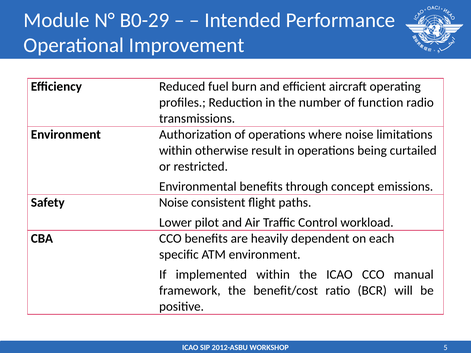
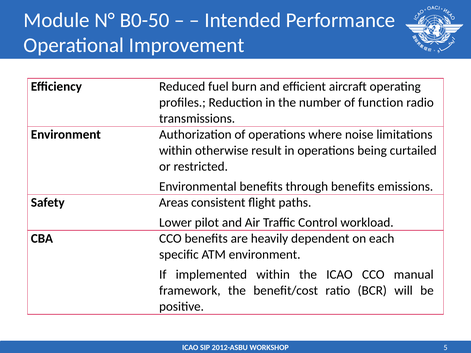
B0-29: B0-29 -> B0-50
through concept: concept -> benefits
Safety Noise: Noise -> Areas
